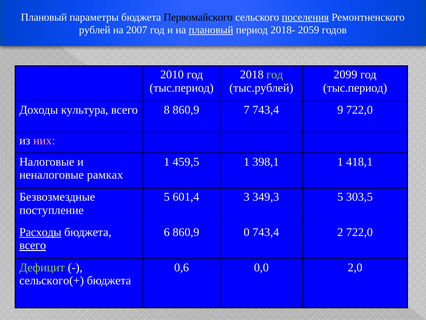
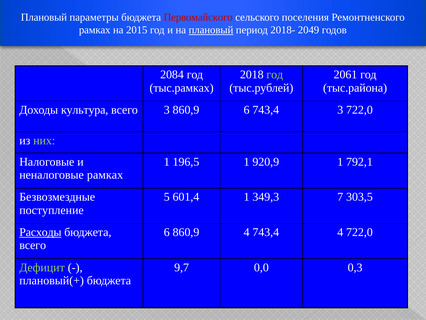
Первомайского colour: black -> red
поселения underline: present -> none
рублей at (95, 30): рублей -> рамках
2007: 2007 -> 2015
2059: 2059 -> 2049
2010: 2010 -> 2084
2099: 2099 -> 2061
тыс.период at (182, 88): тыс.период -> тыс.рамках
тыс.период at (355, 88): тыс.период -> тыс.района
всего 8: 8 -> 3
860,9 7: 7 -> 6
743,4 9: 9 -> 3
них colour: pink -> light green
459,5: 459,5 -> 196,5
398,1: 398,1 -> 920,9
418,1: 418,1 -> 792,1
601,4 3: 3 -> 1
349,3 5: 5 -> 7
860,9 0: 0 -> 4
743,4 2: 2 -> 4
всего at (33, 245) underline: present -> none
0,6: 0,6 -> 9,7
2,0: 2,0 -> 0,3
сельского(+: сельского(+ -> плановый(+
